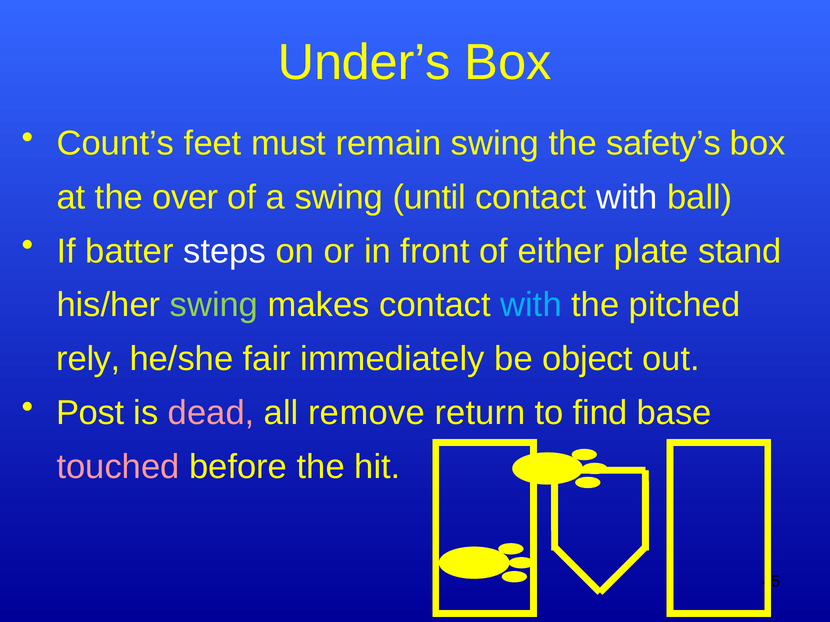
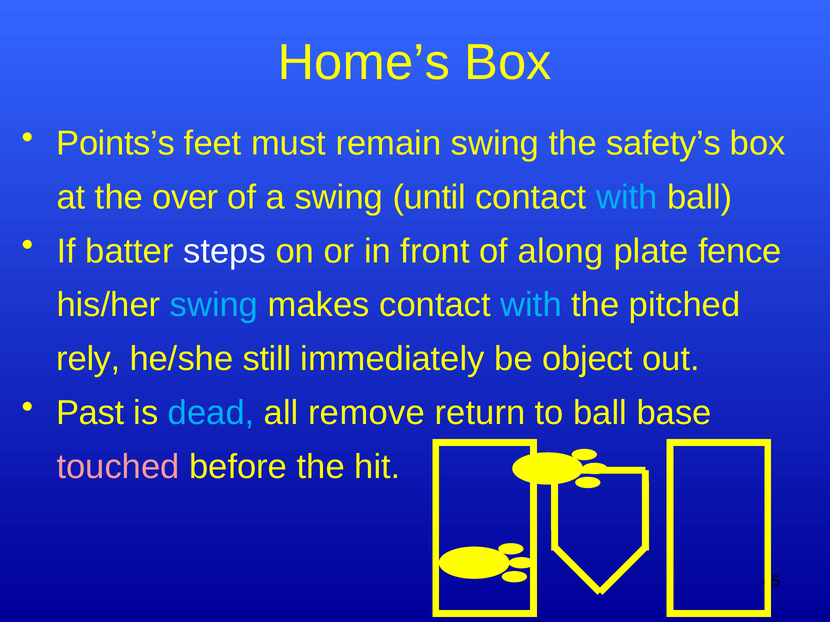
Under’s: Under’s -> Home’s
Count’s: Count’s -> Points’s
with at (627, 197) colour: white -> light blue
either: either -> along
stand: stand -> fence
swing at (214, 305) colour: light green -> light blue
fair: fair -> still
Post: Post -> Past
dead colour: pink -> light blue
to find: find -> ball
